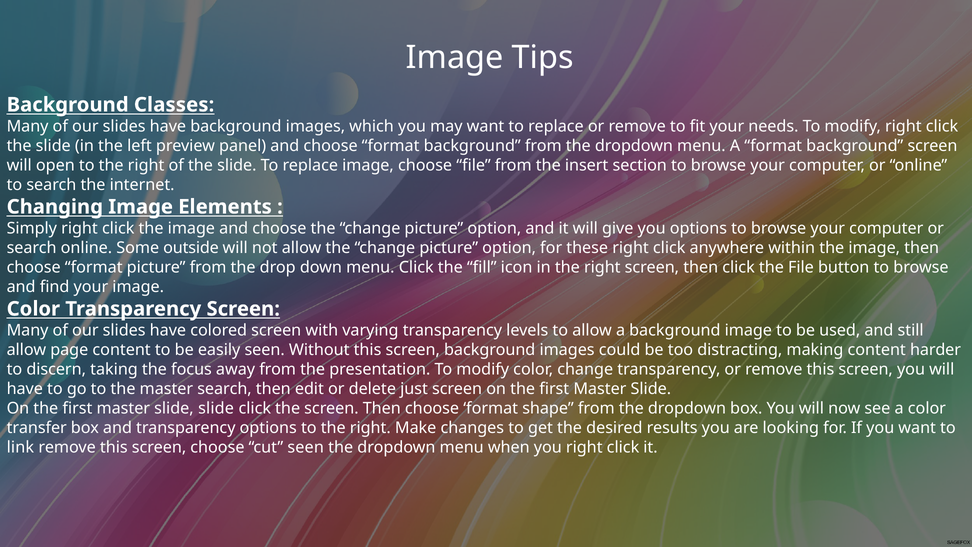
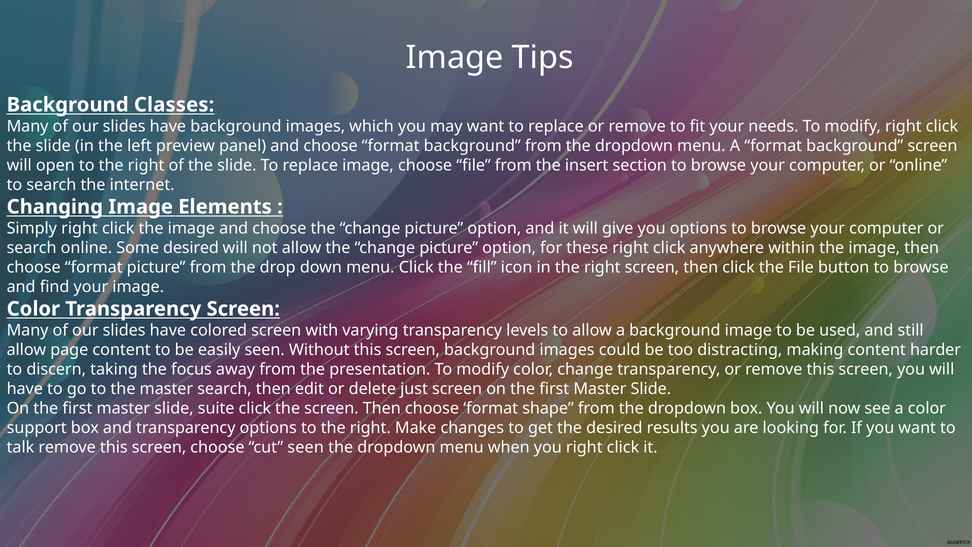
Some outside: outside -> desired
slide slide: slide -> suite
transfer: transfer -> support
link: link -> talk
